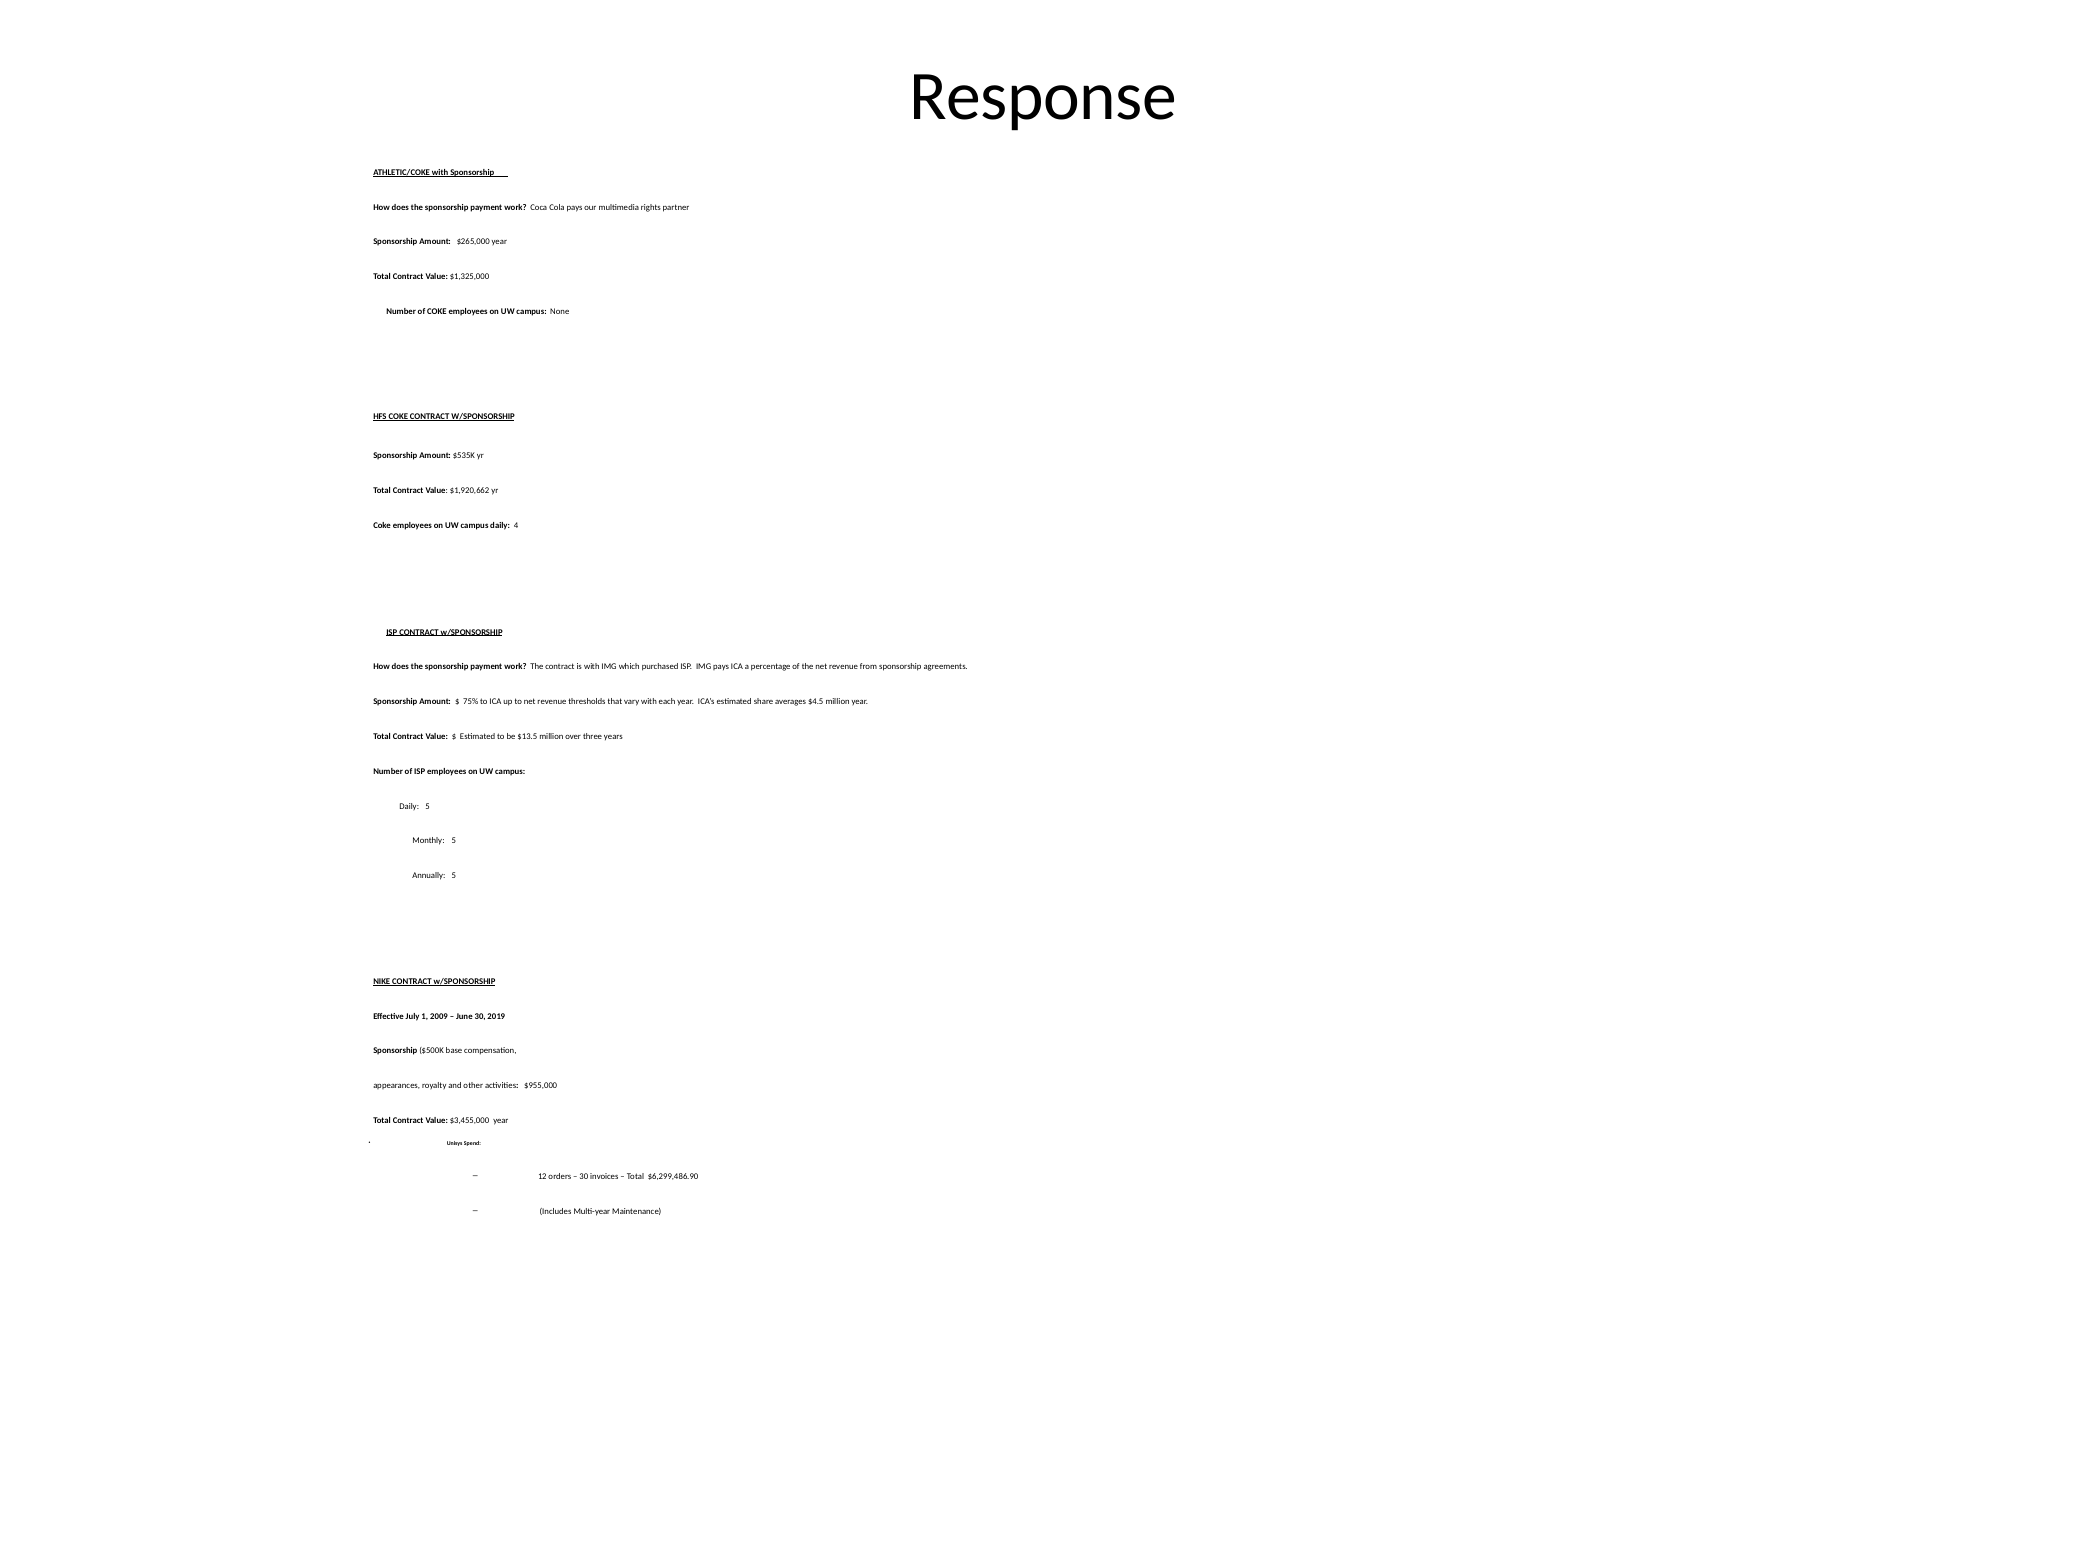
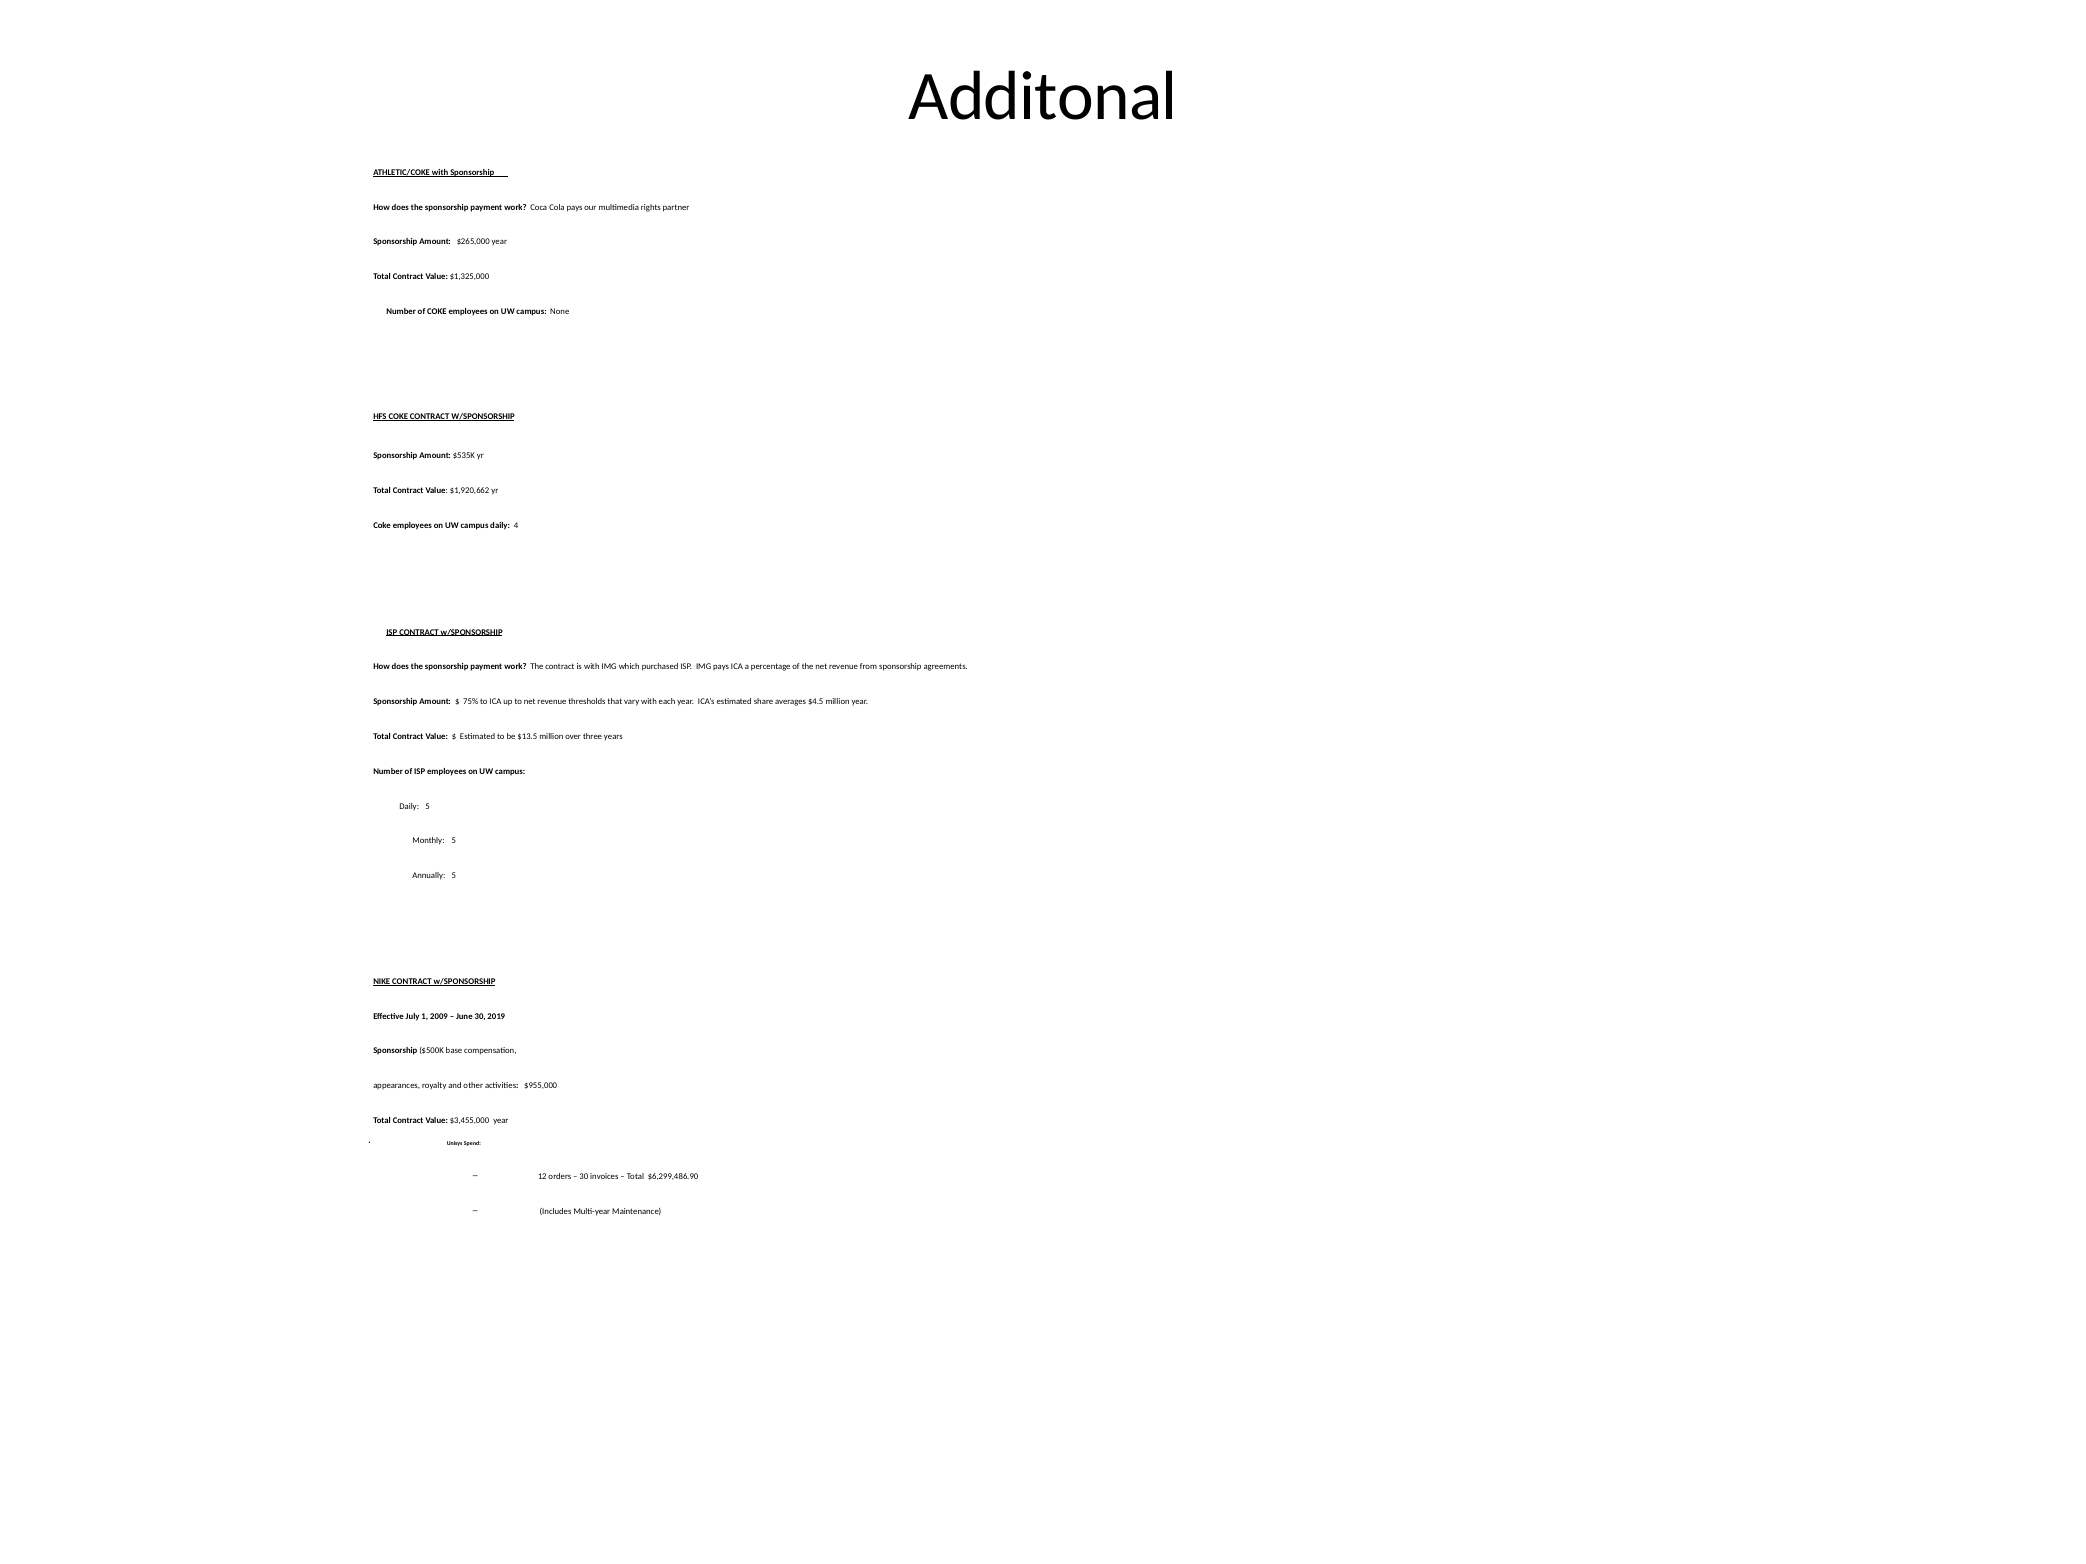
Response: Response -> Additonal
